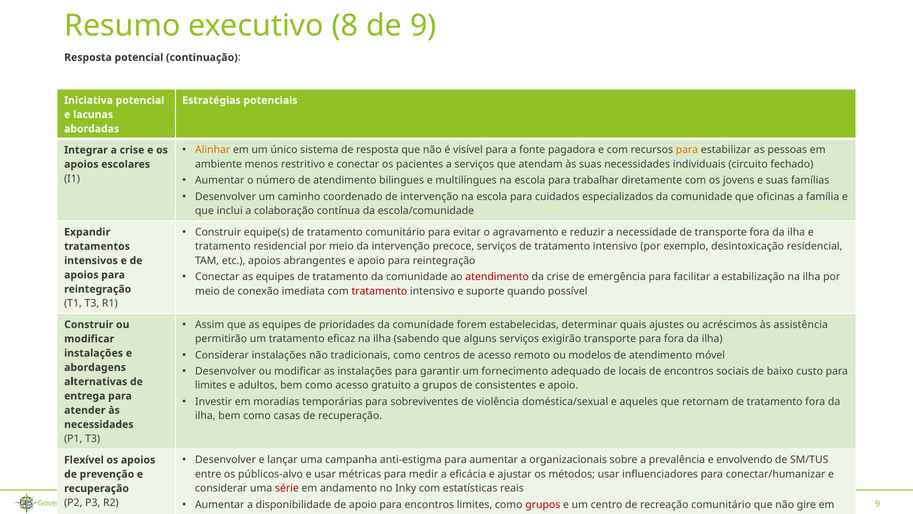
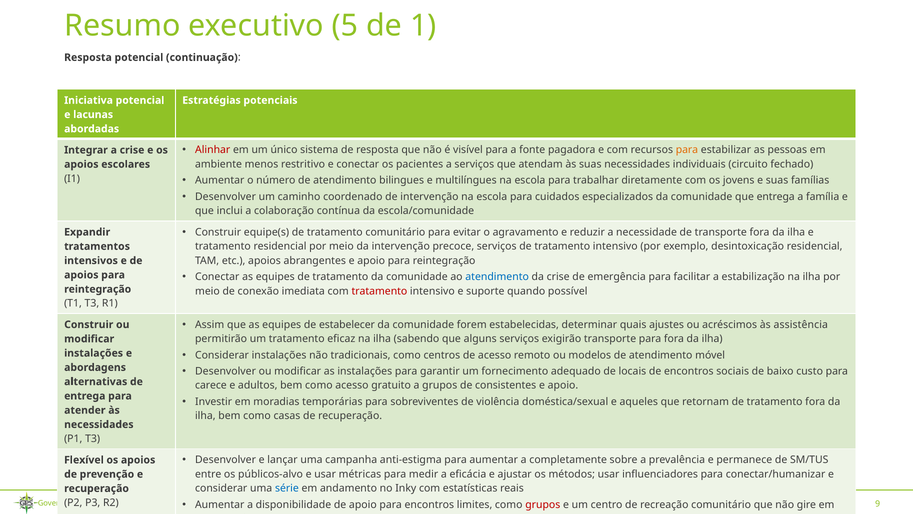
8: 8 -> 5
de 9: 9 -> 1
Alinhar colour: orange -> red
que oficinas: oficinas -> entrega
atendimento at (497, 277) colour: red -> blue
de prioridades: prioridades -> estabelecer
limites at (211, 385): limites -> carece
organizacionais: organizacionais -> completamente
envolvendo: envolvendo -> permanece
série colour: red -> blue
